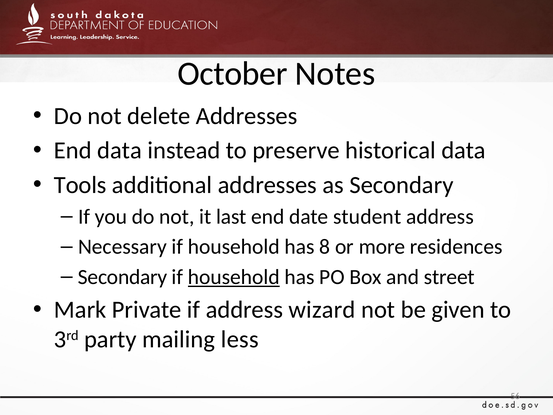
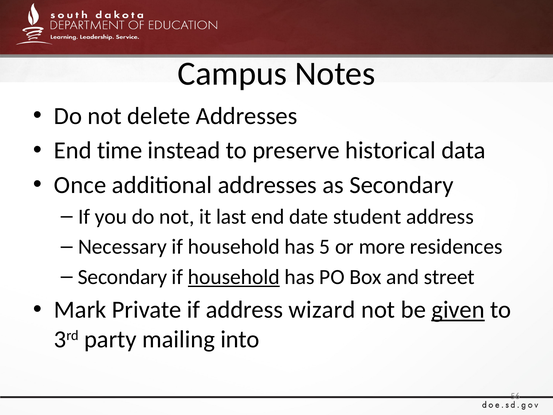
October: October -> Campus
End data: data -> time
Tools: Tools -> Once
8: 8 -> 5
given underline: none -> present
less: less -> into
